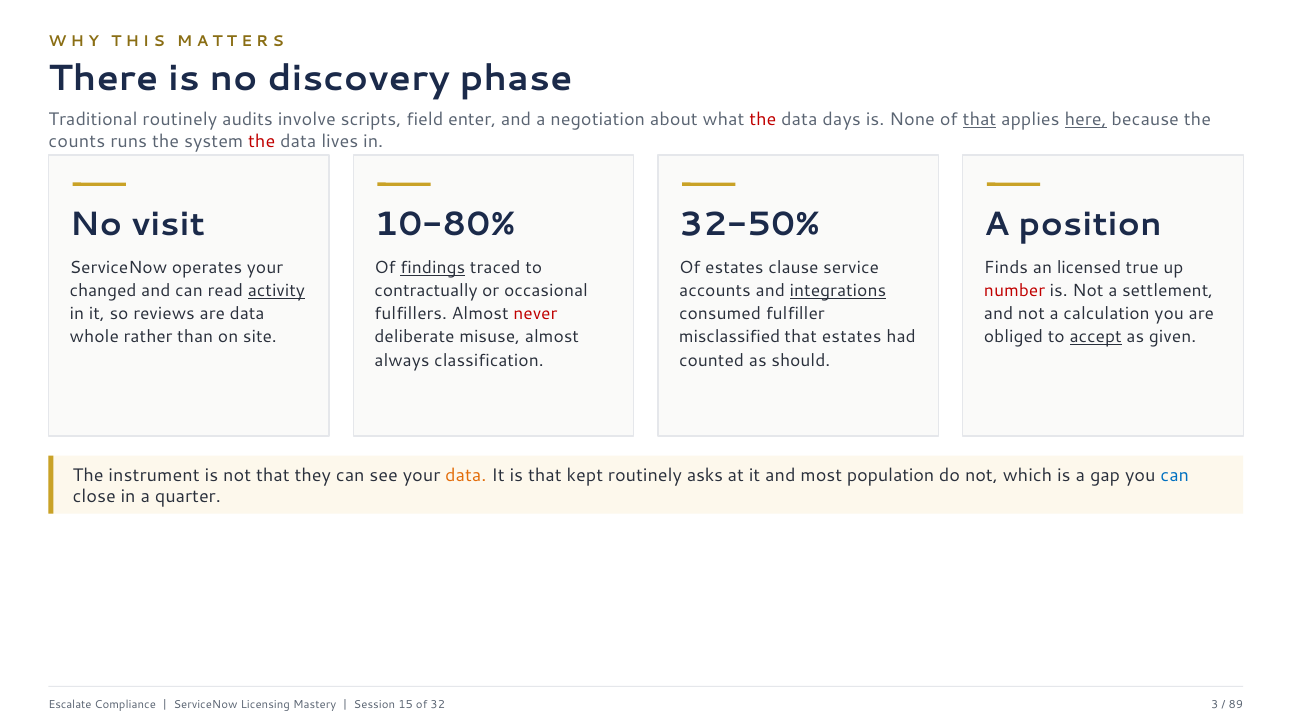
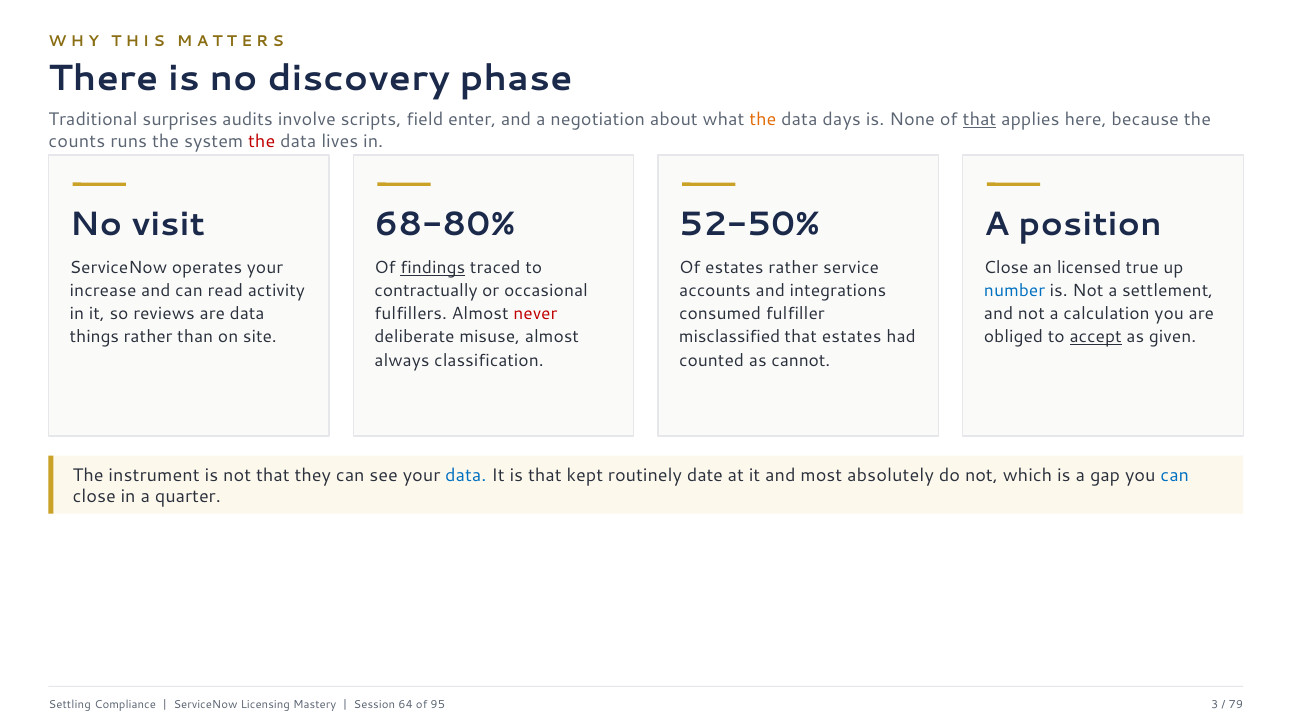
Traditional routinely: routinely -> surprises
the at (763, 120) colour: red -> orange
here underline: present -> none
10-80%: 10-80% -> 68-80%
32-50%: 32-50% -> 52-50%
estates clause: clause -> rather
Finds at (1006, 268): Finds -> Close
changed: changed -> increase
activity underline: present -> none
integrations underline: present -> none
number colour: red -> blue
whole: whole -> things
should: should -> cannot
data at (466, 475) colour: orange -> blue
asks: asks -> date
population: population -> absolutely
Escalate: Escalate -> Settling
15: 15 -> 64
32: 32 -> 95
89: 89 -> 79
